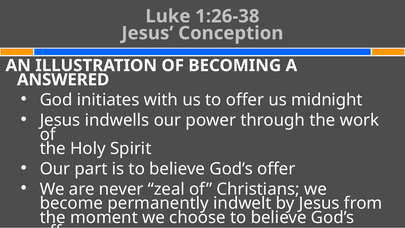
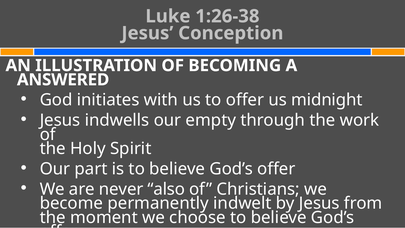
power: power -> empty
zeal: zeal -> also
